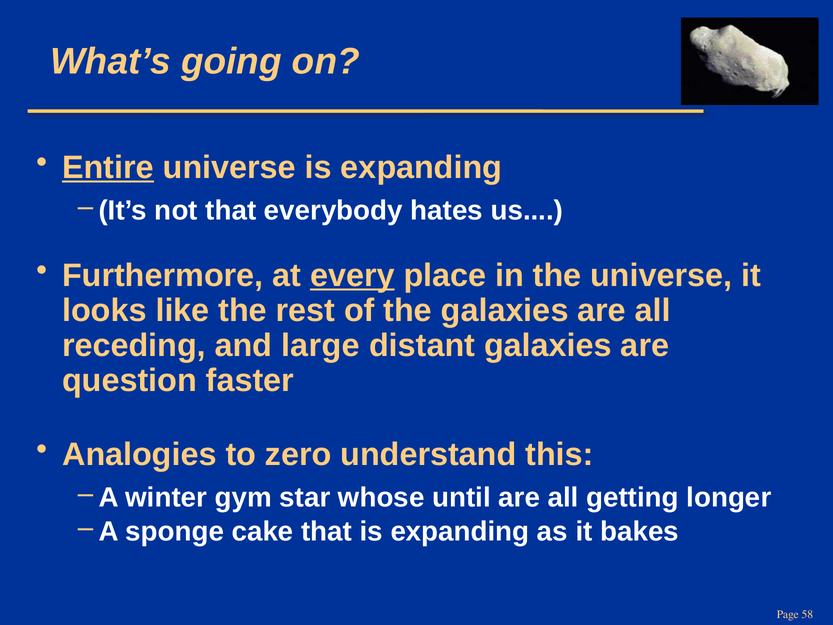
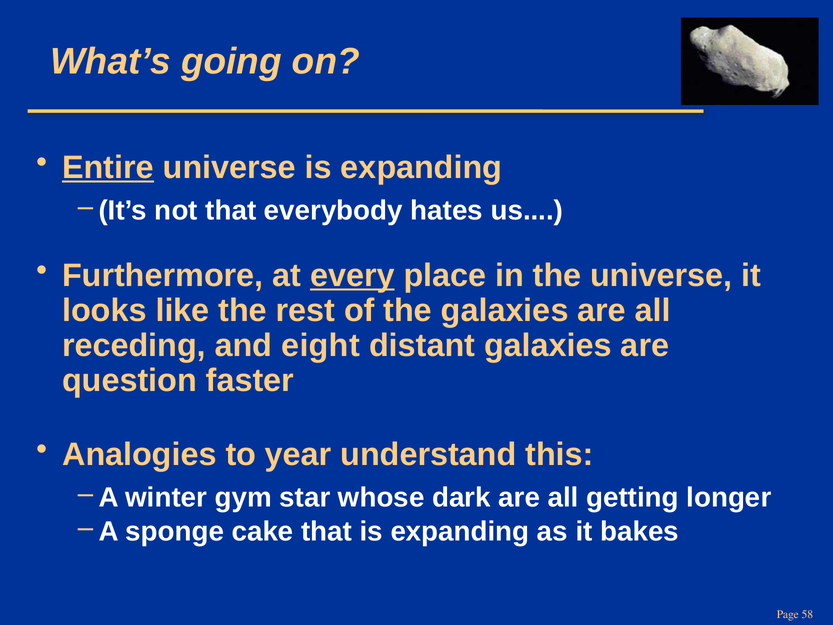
large: large -> eight
zero: zero -> year
until: until -> dark
